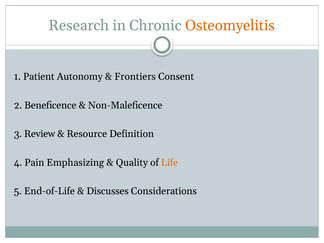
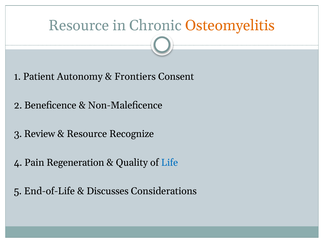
Research at (79, 26): Research -> Resource
Definition: Definition -> Recognize
Emphasizing: Emphasizing -> Regeneration
Life colour: orange -> blue
